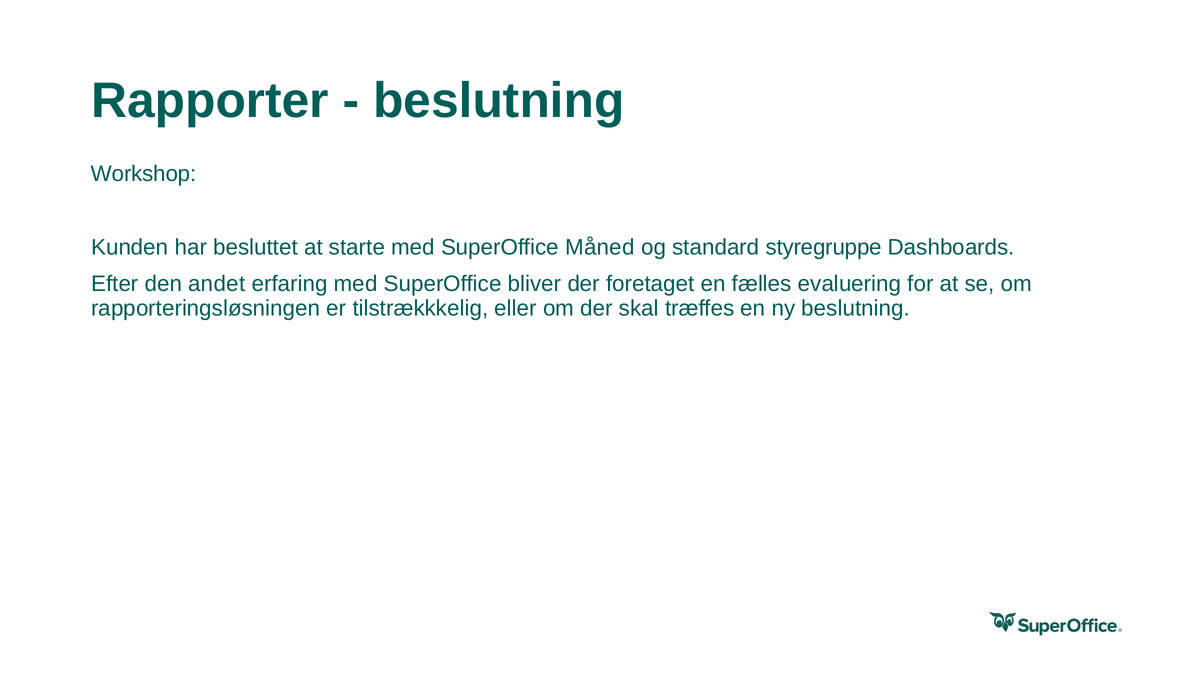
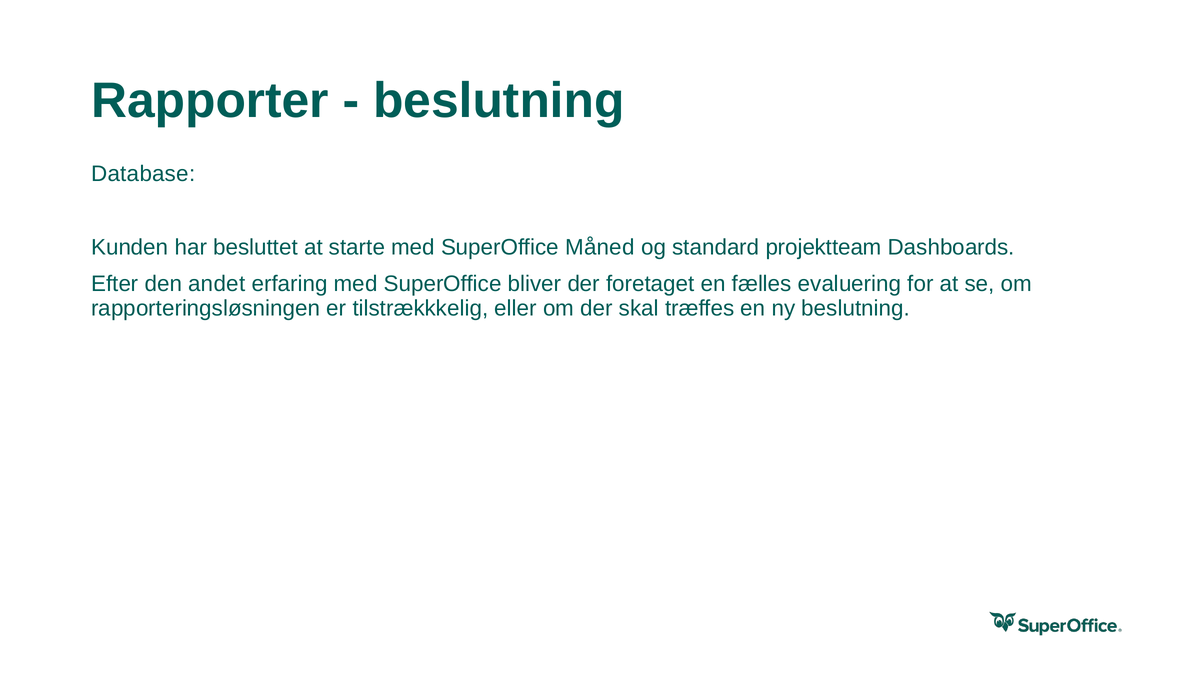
Workshop: Workshop -> Database
styregruppe: styregruppe -> projektteam
